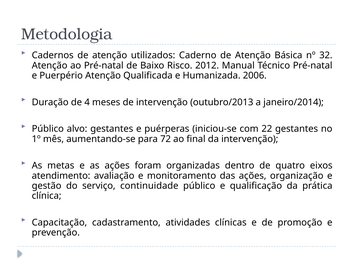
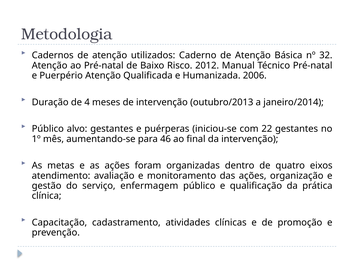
72: 72 -> 46
continuidade: continuidade -> enfermagem
